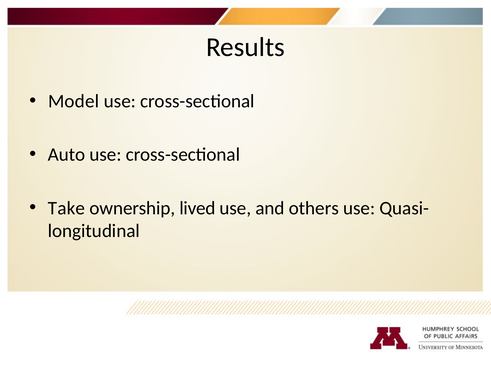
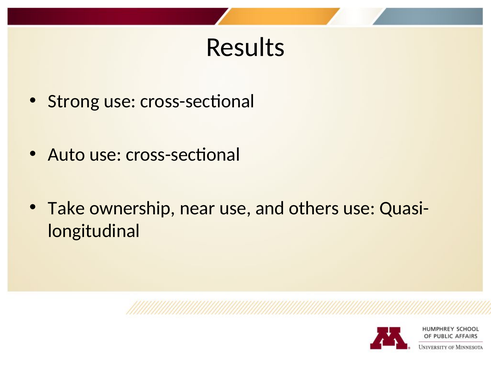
Model: Model -> Strong
lived: lived -> near
